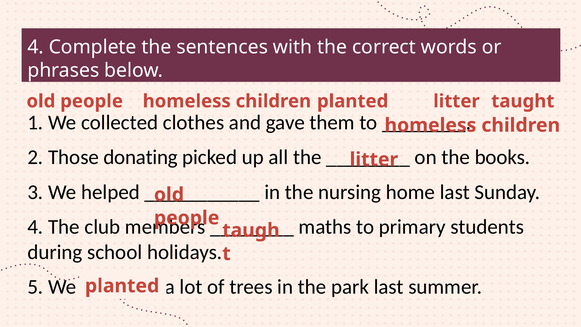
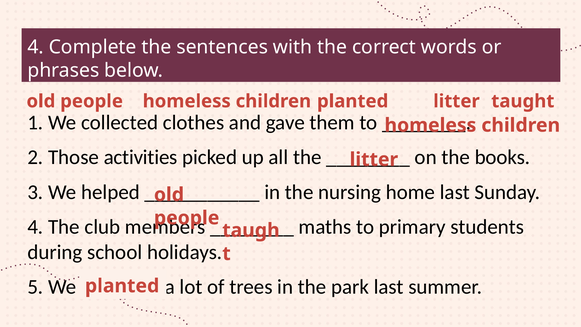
donating: donating -> activities
